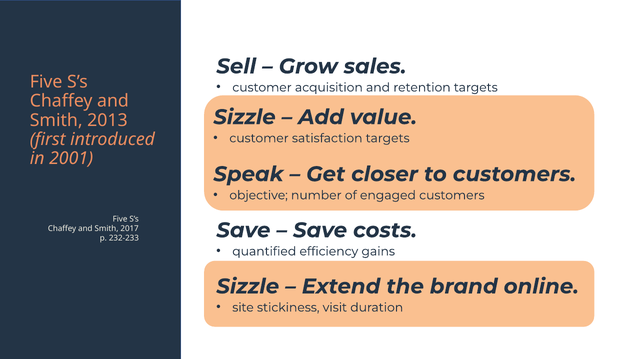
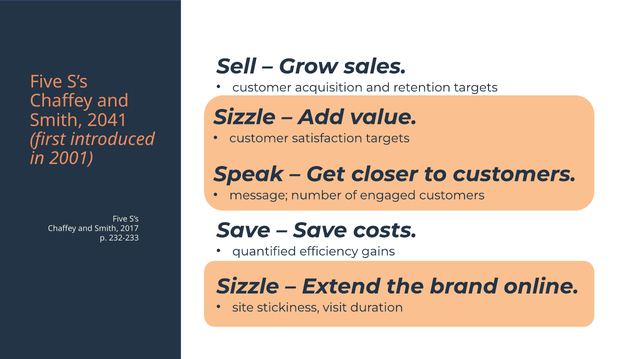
2013: 2013 -> 2041
objective: objective -> message
